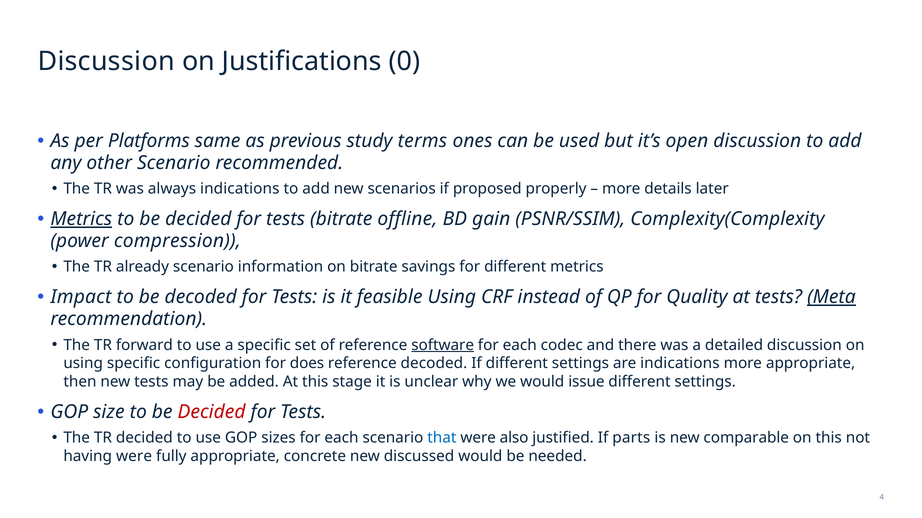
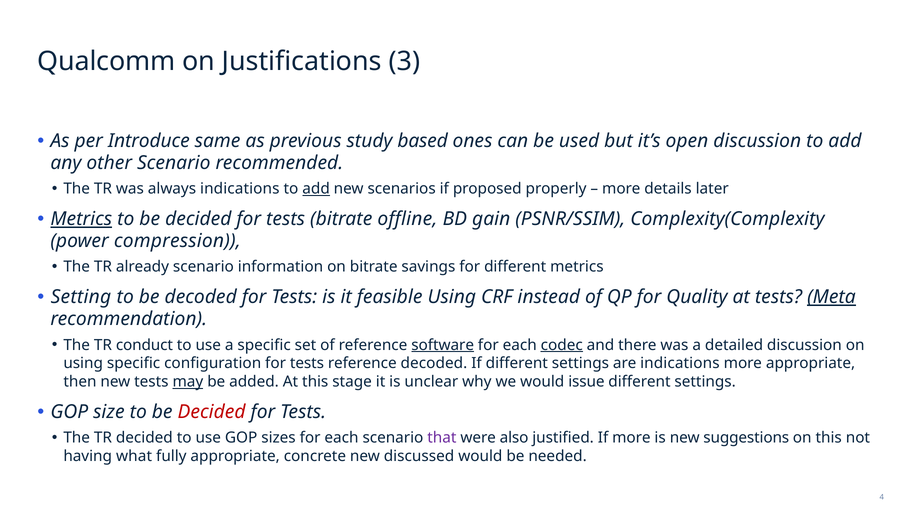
Discussion at (106, 62): Discussion -> Qualcomm
0: 0 -> 3
Platforms: Platforms -> Introduce
terms: terms -> based
add at (316, 189) underline: none -> present
Impact: Impact -> Setting
forward: forward -> conduct
codec underline: none -> present
configuration for does: does -> tests
may underline: none -> present
that colour: blue -> purple
If parts: parts -> more
comparable: comparable -> suggestions
having were: were -> what
